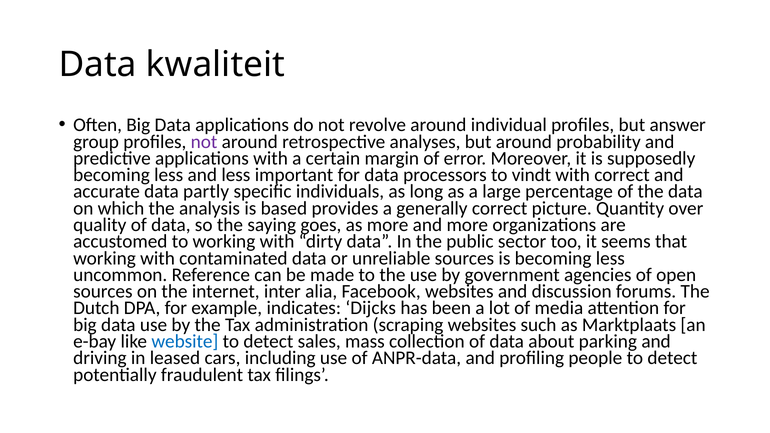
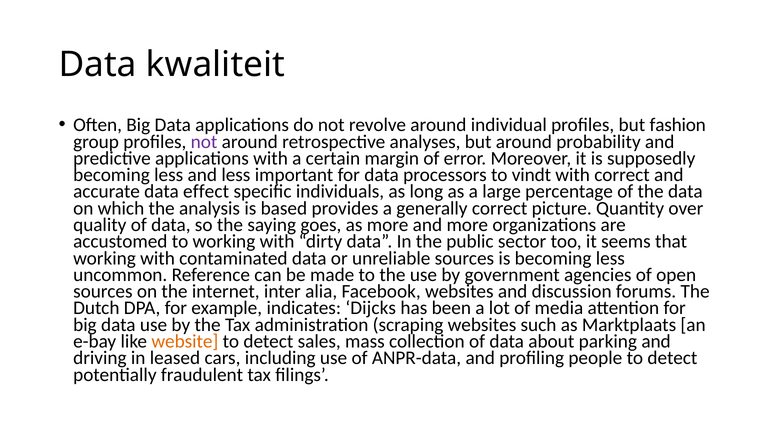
answer: answer -> fashion
partly: partly -> effect
website colour: blue -> orange
